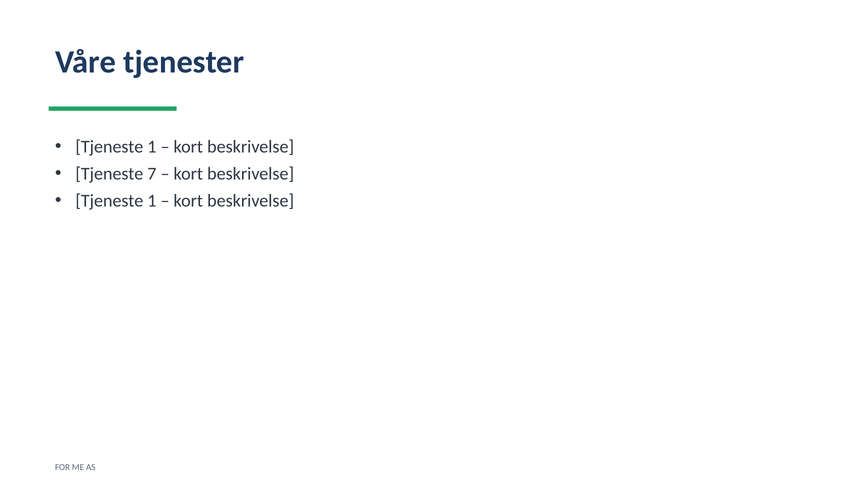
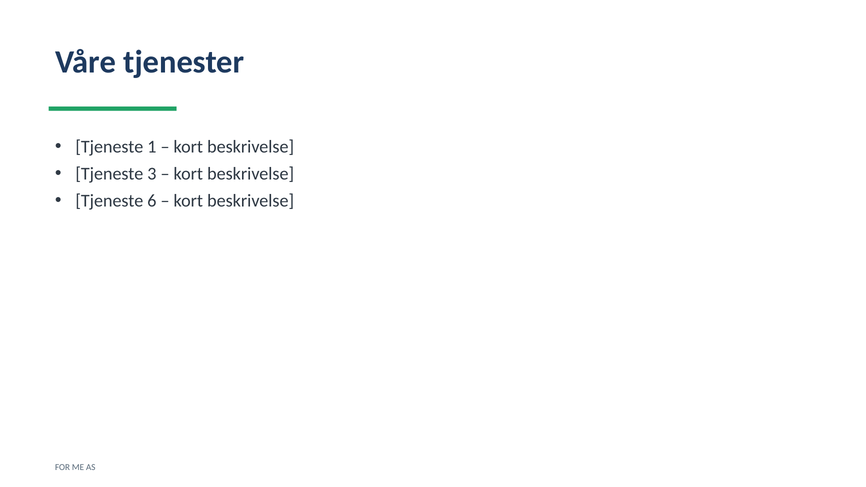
7: 7 -> 3
1 at (152, 201): 1 -> 6
